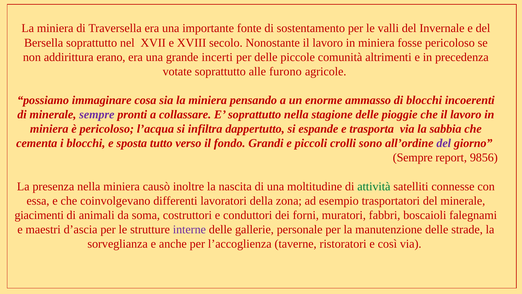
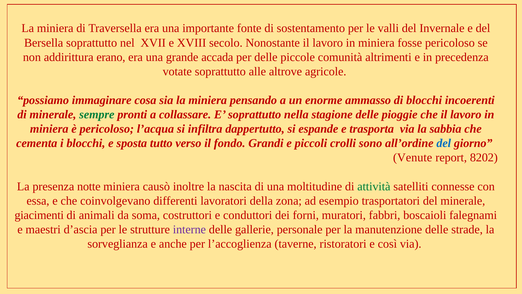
incerti: incerti -> accada
furono: furono -> altrove
sempre at (97, 114) colour: purple -> green
del at (444, 143) colour: purple -> blue
Sempre at (413, 157): Sempre -> Venute
9856: 9856 -> 8202
presenza nella: nella -> notte
